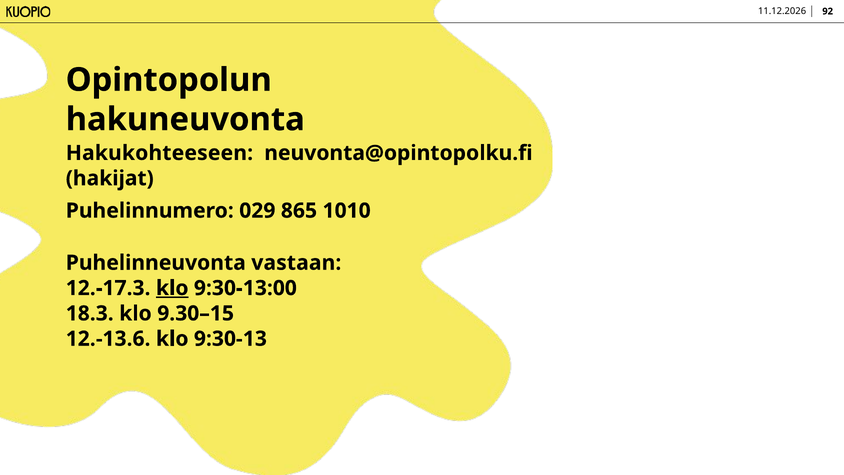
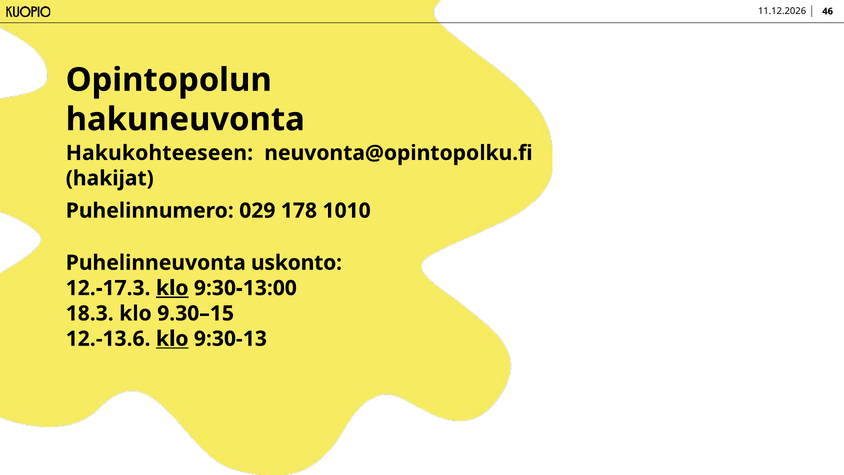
92: 92 -> 46
865: 865 -> 178
vastaan: vastaan -> uskonto
klo at (172, 339) underline: none -> present
